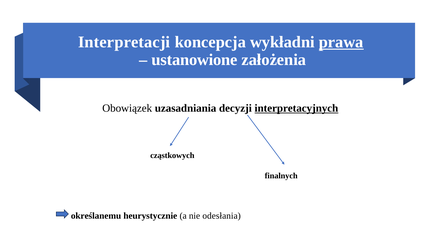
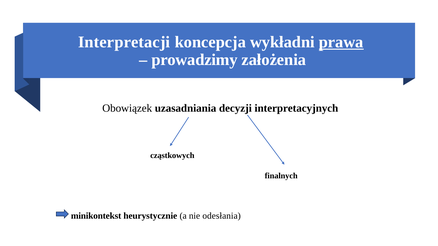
ustanowione: ustanowione -> prowadzimy
interpretacyjnych underline: present -> none
określanemu: określanemu -> minikontekst
